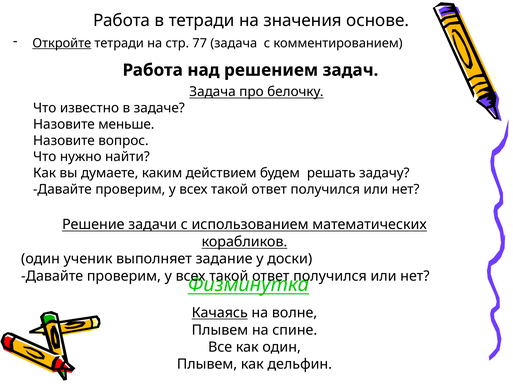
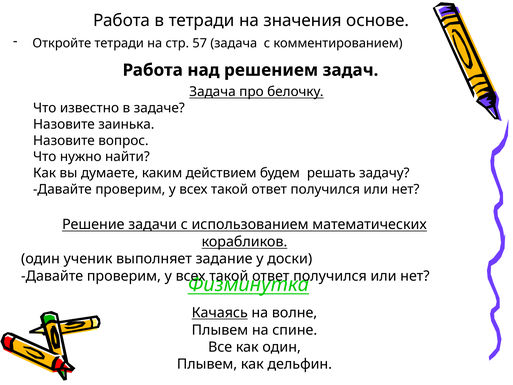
Откройте underline: present -> none
77: 77 -> 57
меньше: меньше -> заинька
